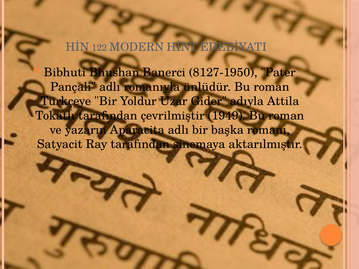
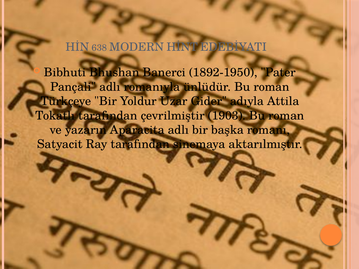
122: 122 -> 638
8127-1950: 8127-1950 -> 1892-1950
1949: 1949 -> 1903
